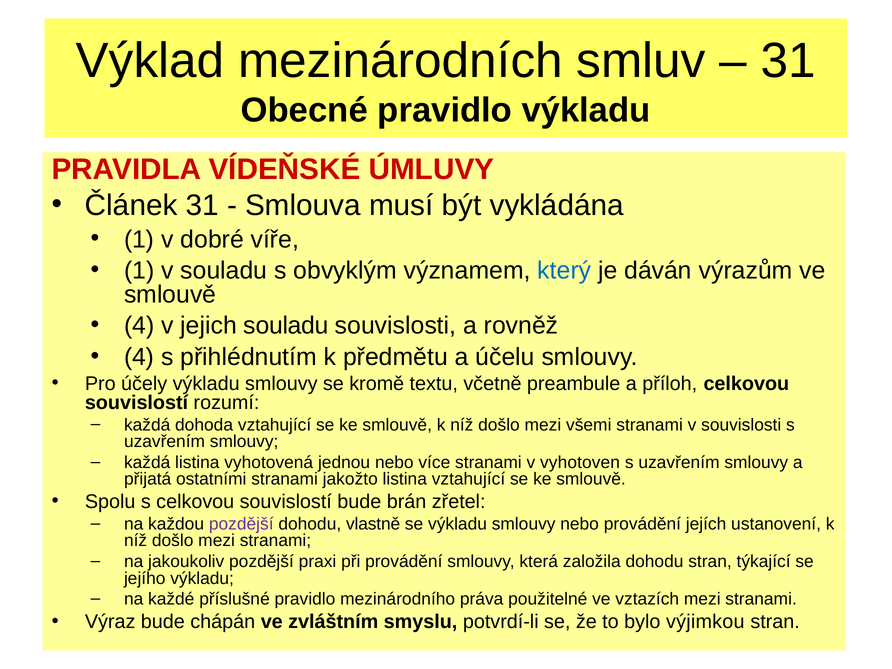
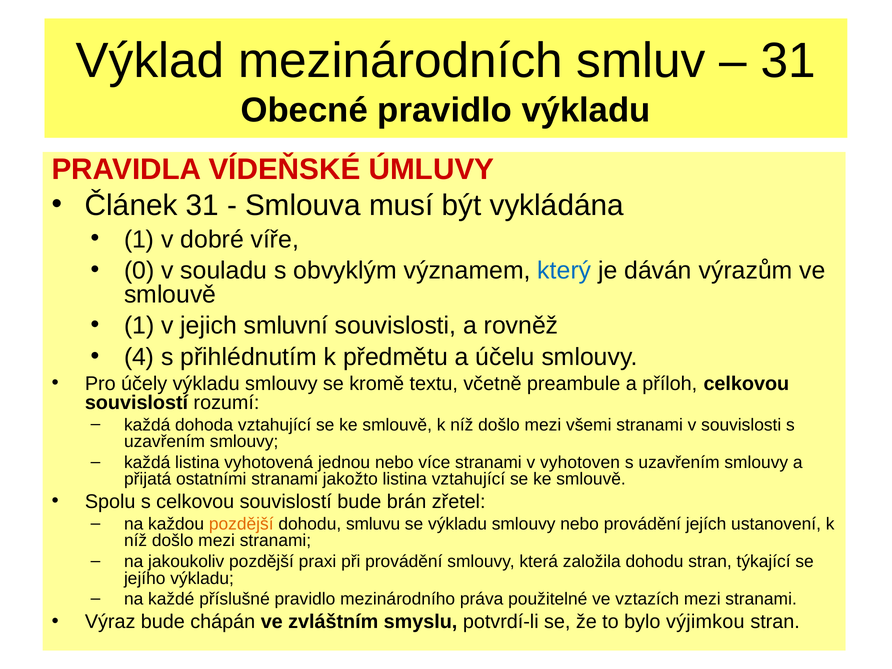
1 at (139, 271): 1 -> 0
4 at (139, 326): 4 -> 1
jejich souladu: souladu -> smluvní
pozdější at (241, 524) colour: purple -> orange
vlastně: vlastně -> smluvu
